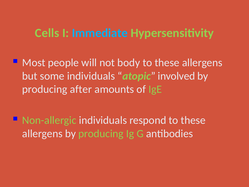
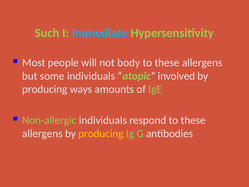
Cells: Cells -> Such
after: after -> ways
producing at (101, 133) colour: light green -> yellow
